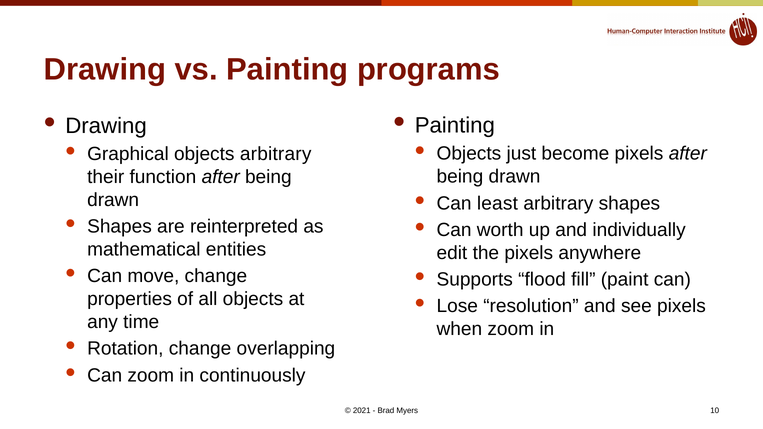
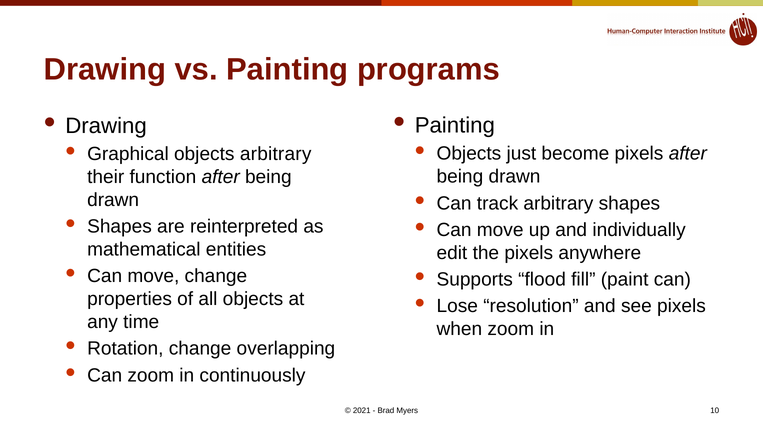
least: least -> track
worth at (500, 230): worth -> move
